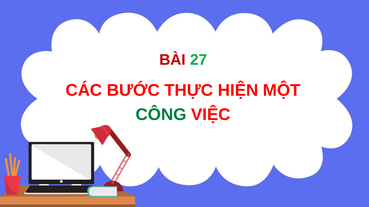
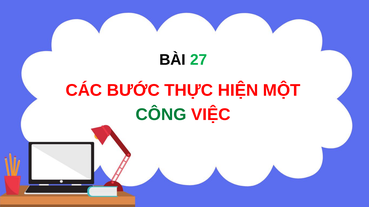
BÀI colour: red -> black
